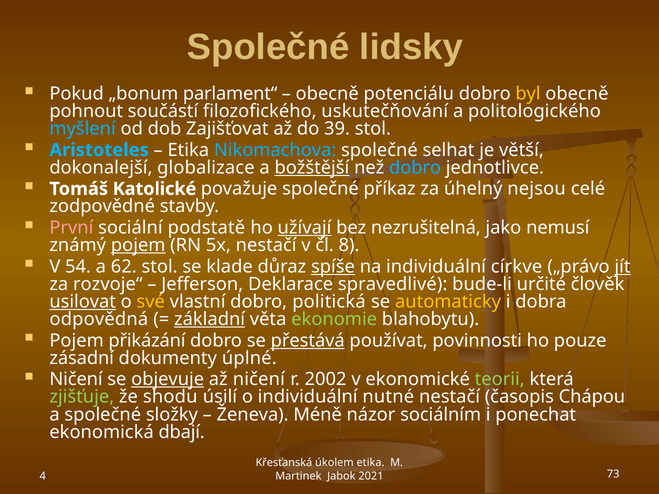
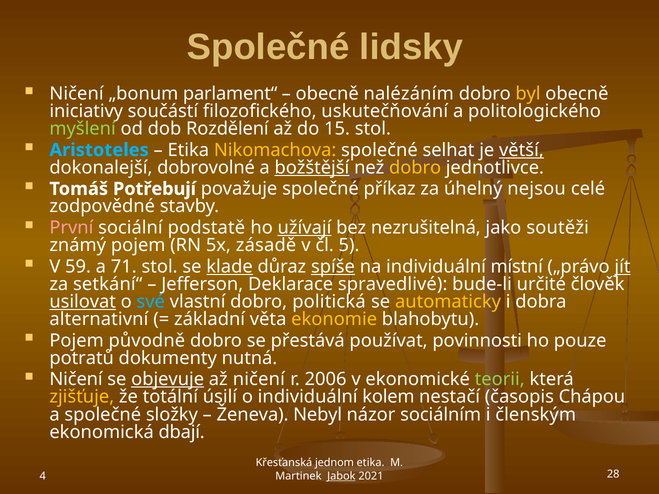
Pokud at (77, 94): Pokud -> Ničení
potenciálu: potenciálu -> nalézáním
pohnout: pohnout -> iniciativy
myšlení colour: light blue -> light green
Zajišťovat: Zajišťovat -> Rozdělení
39: 39 -> 15
Nikomachova colour: light blue -> yellow
větší underline: none -> present
globalizace: globalizace -> dobrovolné
dobro at (415, 168) colour: light blue -> yellow
Katolické: Katolické -> Potřebují
nemusí: nemusí -> soutěži
pojem at (138, 245) underline: present -> none
5x nestačí: nestačí -> zásadě
8: 8 -> 5
54: 54 -> 59
62: 62 -> 71
klade underline: none -> present
církve: církve -> místní
rozvoje“: rozvoje“ -> setkání“
své colour: yellow -> light blue
odpovědná: odpovědná -> alternativní
základní underline: present -> none
ekonomie colour: light green -> yellow
přikázání: přikázání -> původně
přestává underline: present -> none
zásadní: zásadní -> potratů
úplné: úplné -> nutná
2002: 2002 -> 2006
zjišťuje colour: light green -> yellow
shodu: shodu -> totální
nutné: nutné -> kolem
Méně: Méně -> Nebyl
ponechat: ponechat -> členským
úkolem: úkolem -> jednom
Jabok underline: none -> present
73: 73 -> 28
